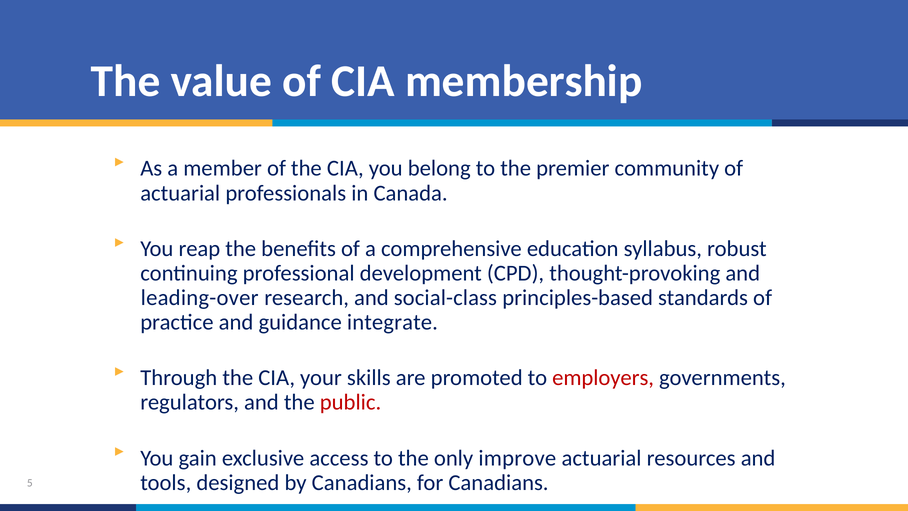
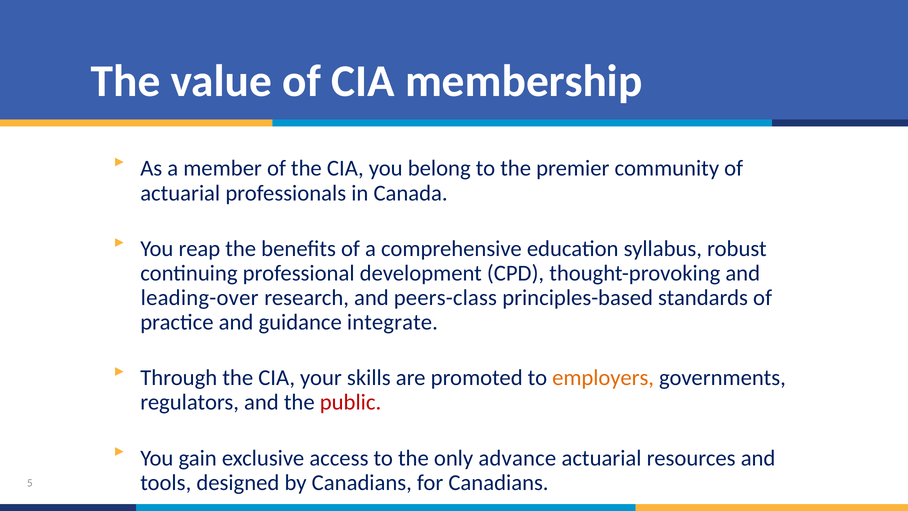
social-class: social-class -> peers-class
employers colour: red -> orange
improve: improve -> advance
